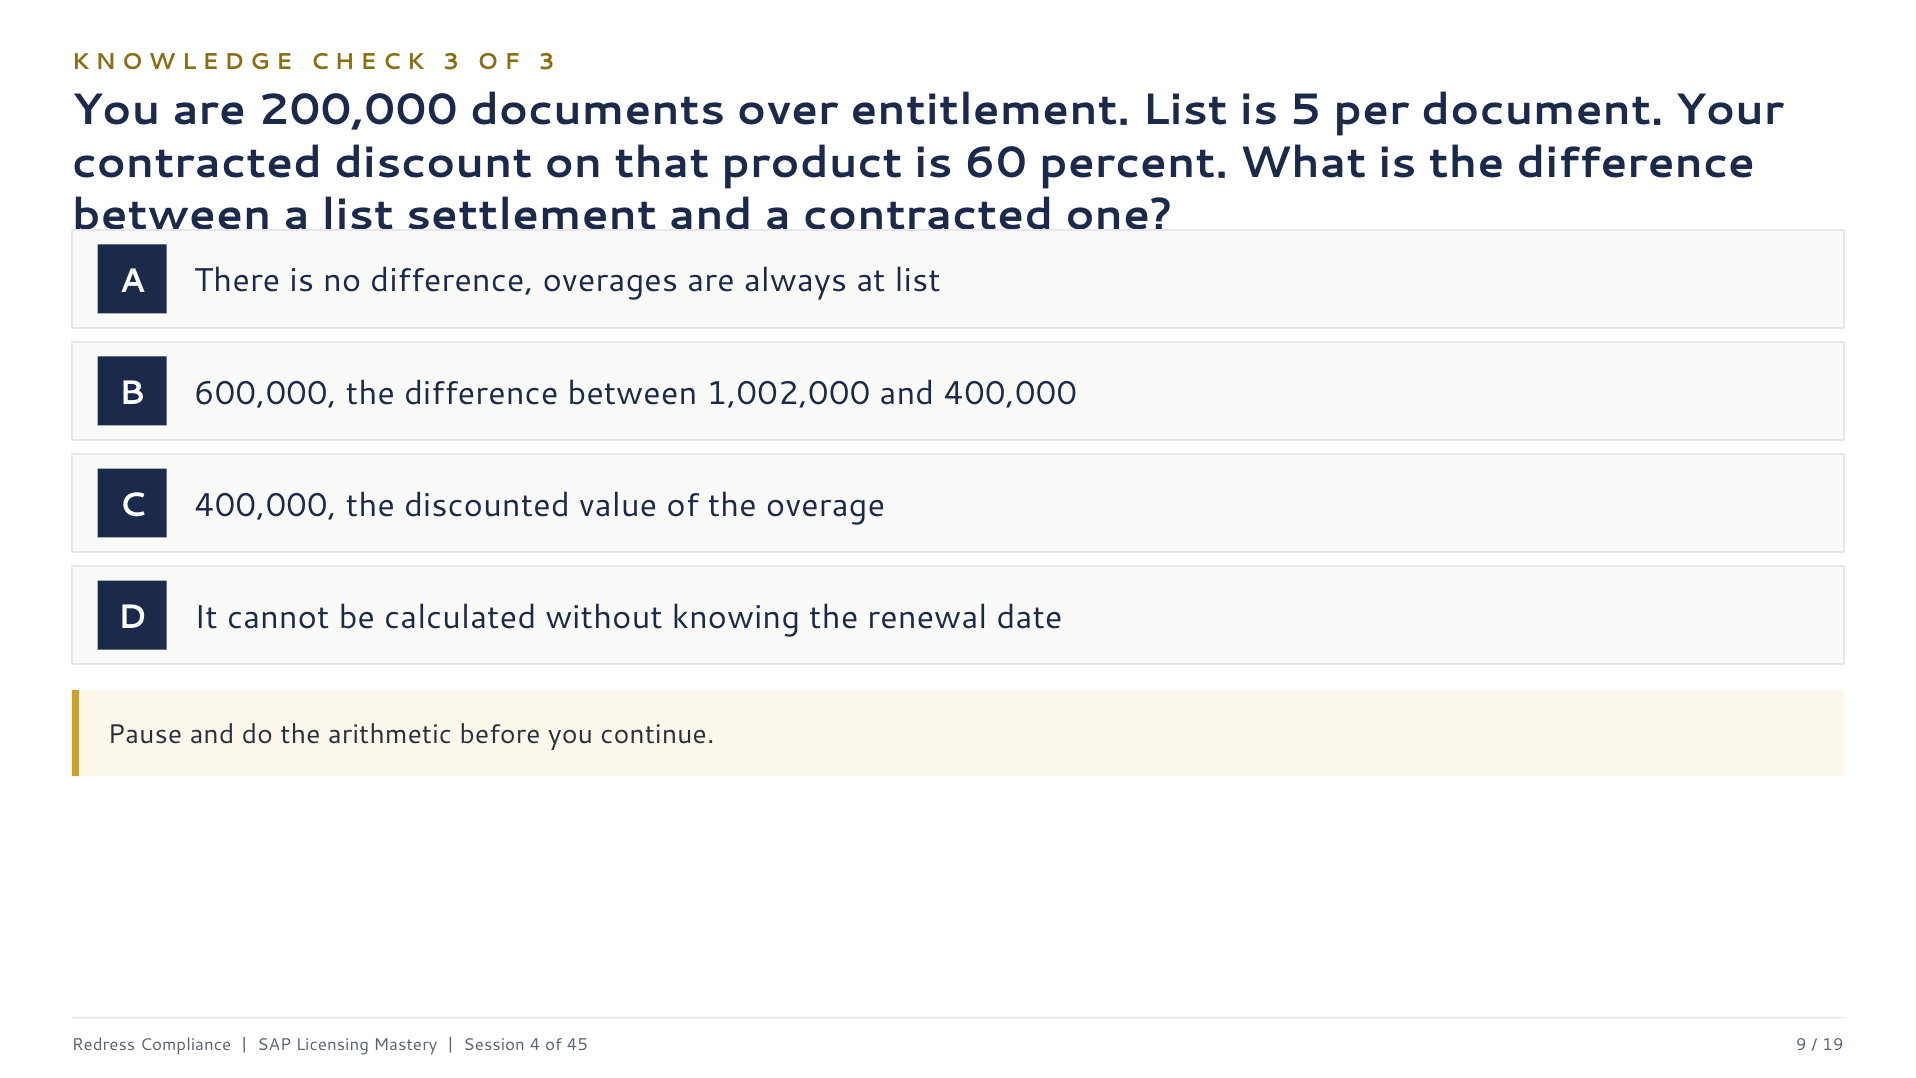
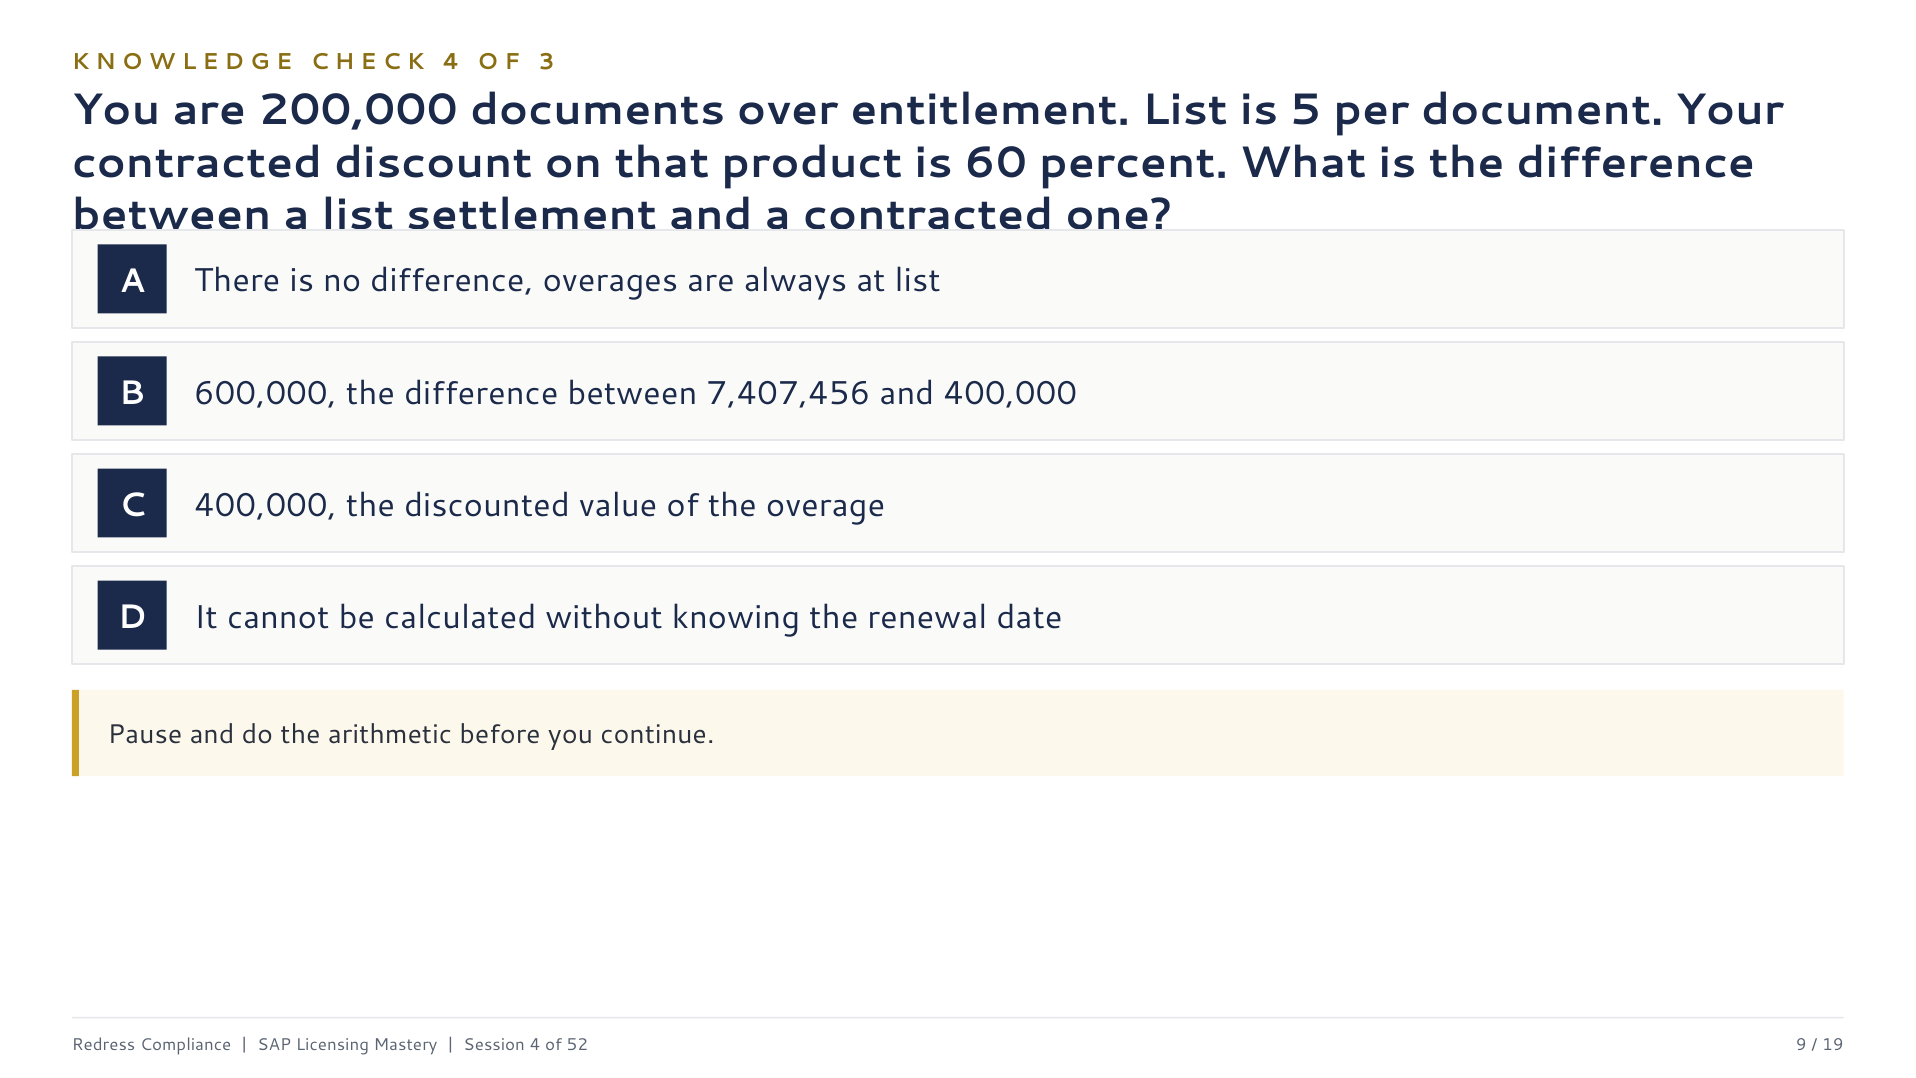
3 at (451, 62): 3 -> 4
1,002,000: 1,002,000 -> 7,407,456
45: 45 -> 52
